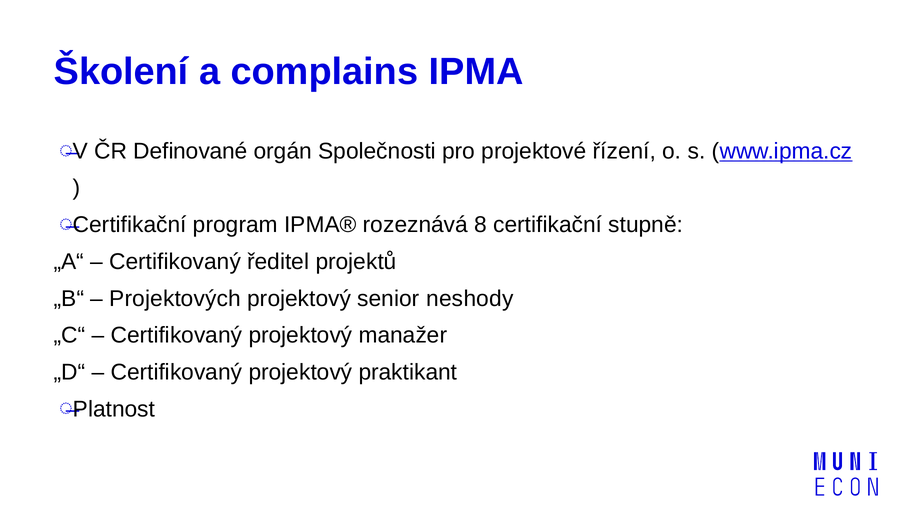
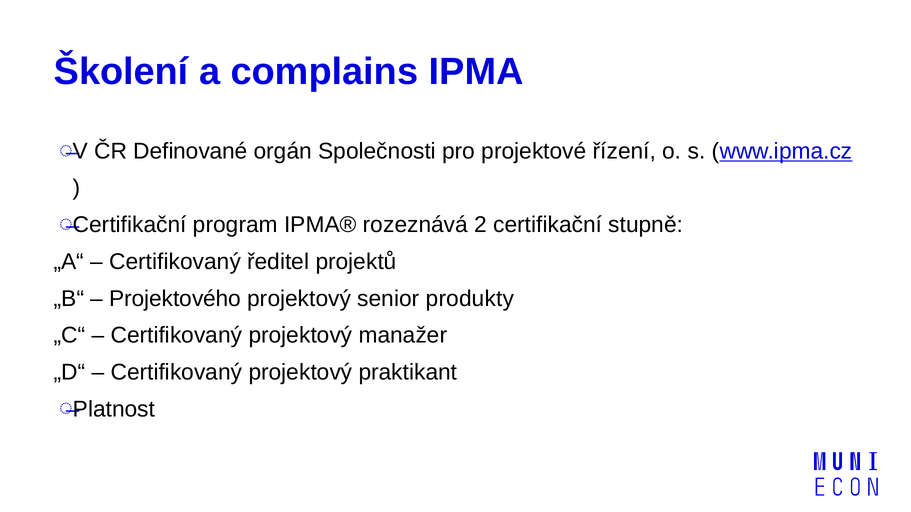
8: 8 -> 2
Projektových: Projektových -> Projektového
neshody: neshody -> produkty
